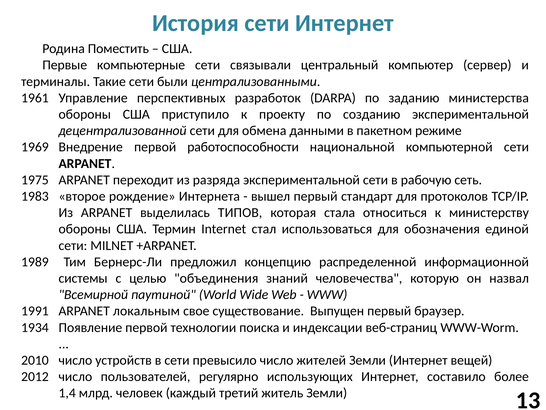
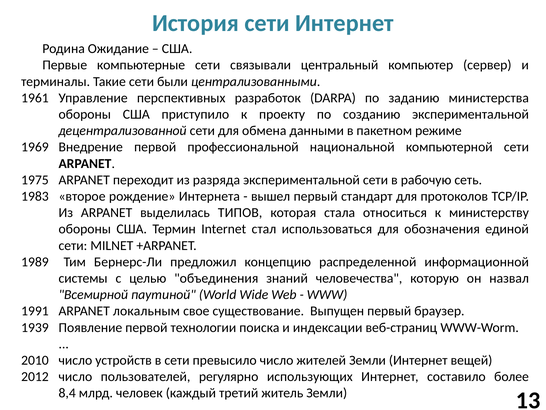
Поместить: Поместить -> Ожидание
работоспособности: работоспособности -> профессиональной
1934: 1934 -> 1939
1,4: 1,4 -> 8,4
